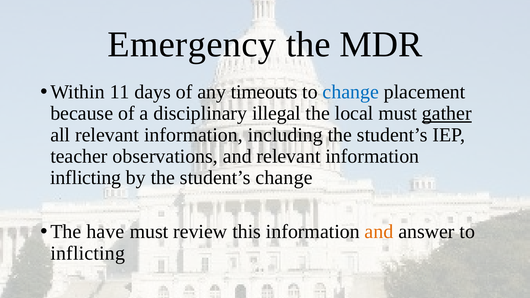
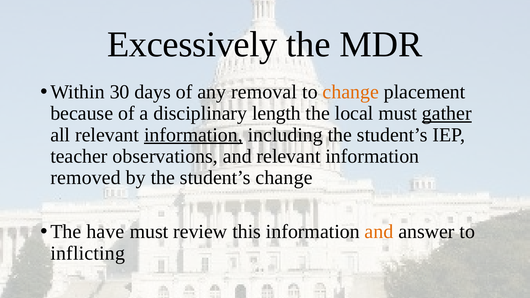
Emergency: Emergency -> Excessively
11: 11 -> 30
timeouts: timeouts -> removal
change at (351, 92) colour: blue -> orange
illegal: illegal -> length
information at (193, 135) underline: none -> present
inflicting at (86, 178): inflicting -> removed
